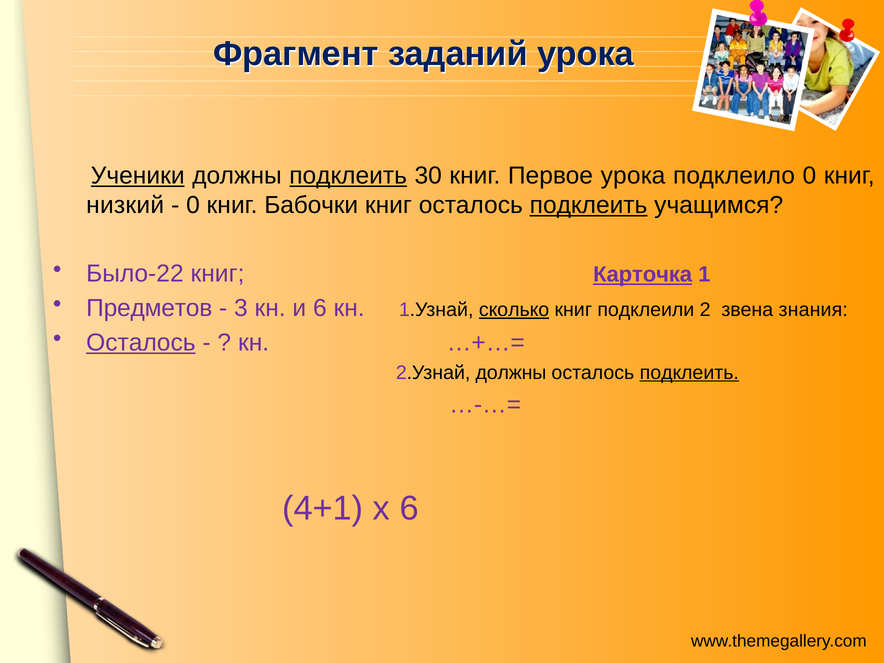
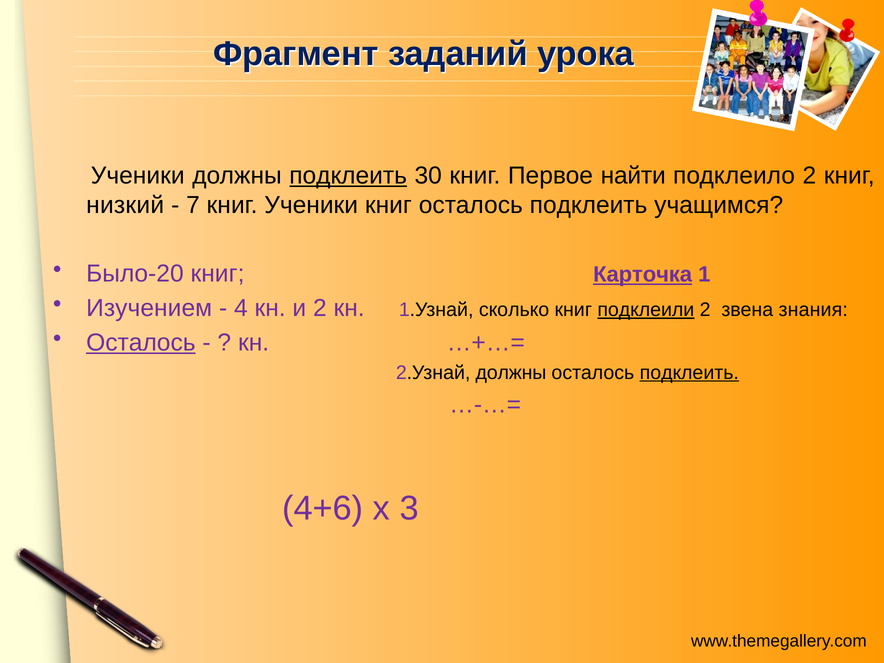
Ученики at (138, 176) underline: present -> none
Первое урока: урока -> найти
подклеило 0: 0 -> 2
0 at (193, 205): 0 -> 7
книг Бабочки: Бабочки -> Ученики
подклеить at (589, 205) underline: present -> none
Было-22: Было-22 -> Было-20
Предметов: Предметов -> Изучением
3: 3 -> 4
и 6: 6 -> 2
сколько underline: present -> none
подклеили underline: none -> present
4+1: 4+1 -> 4+6
х 6: 6 -> 3
